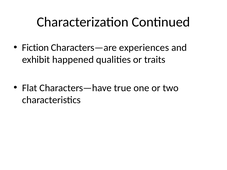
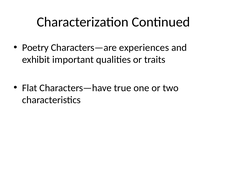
Fiction: Fiction -> Poetry
happened: happened -> important
